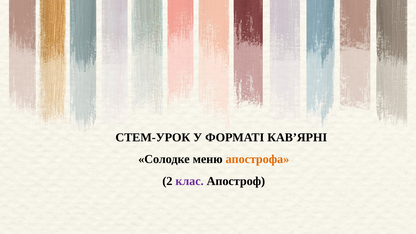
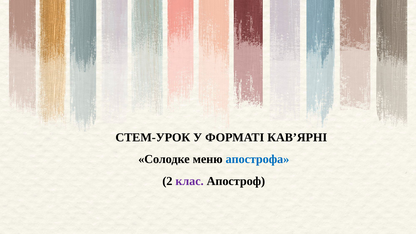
апострофа colour: orange -> blue
